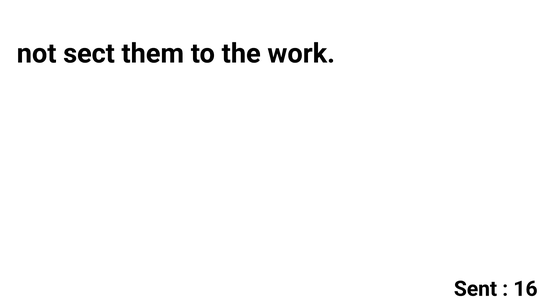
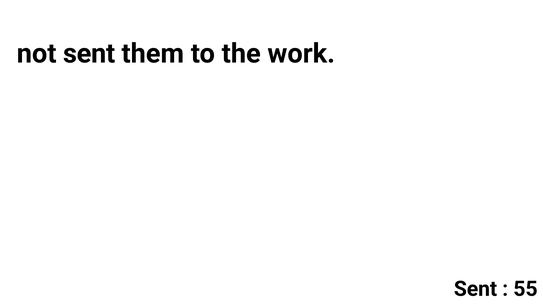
not sect: sect -> sent
16: 16 -> 55
